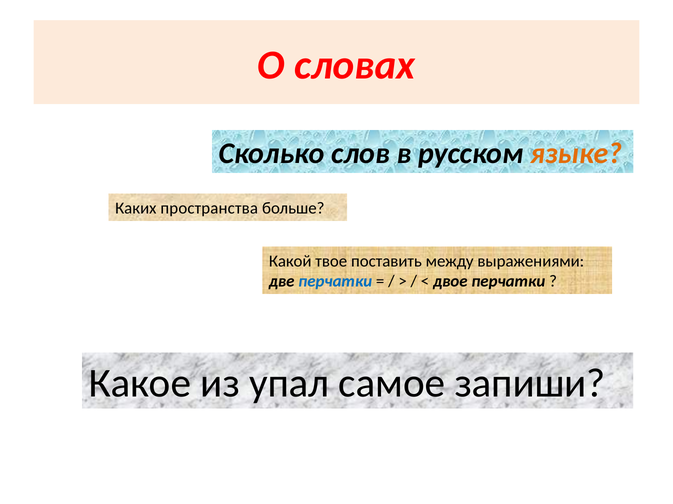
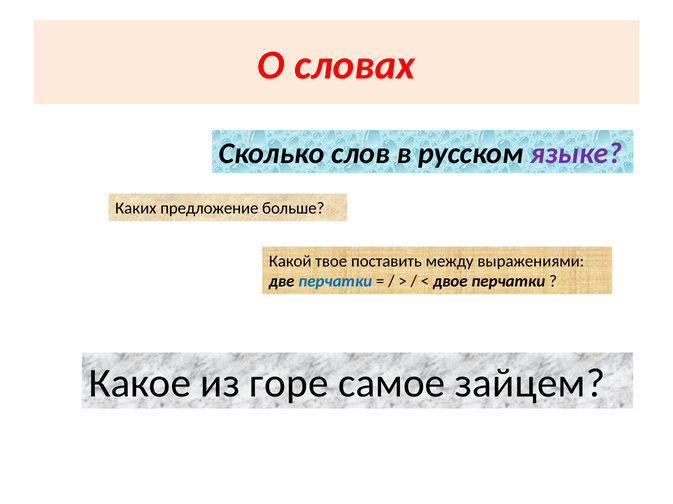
языке colour: orange -> purple
пространства: пространства -> предложение
упал: упал -> горе
запиши: запиши -> зайцем
